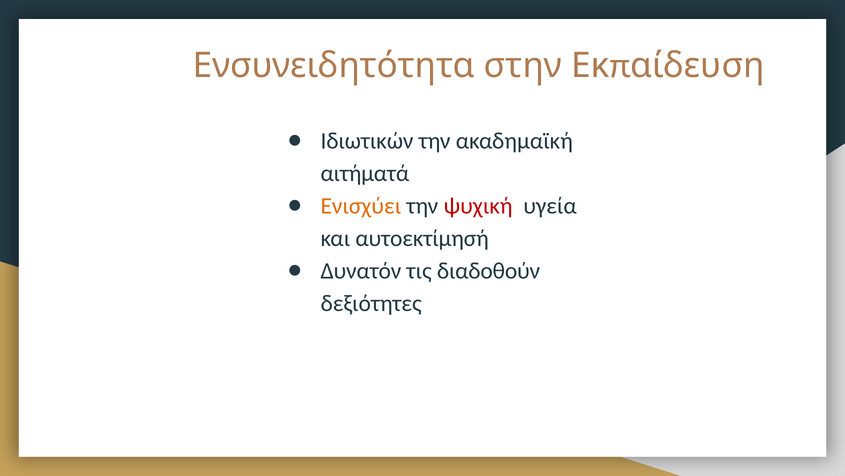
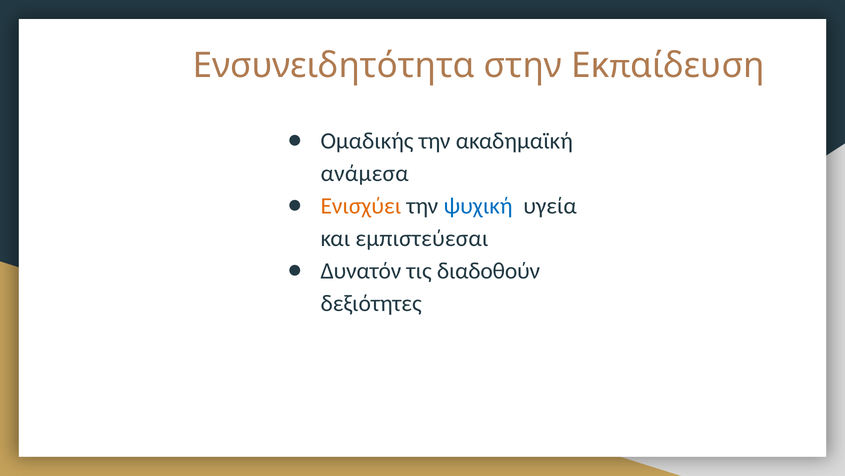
Ιδιωτικών: Ιδιωτικών -> Ομαδικής
αιτήματά: αιτήματά -> ανάμεσα
ψυχική colour: red -> blue
αυτοεκτίμησή: αυτοεκτίμησή -> εμπιστεύεσαι
